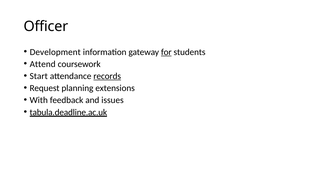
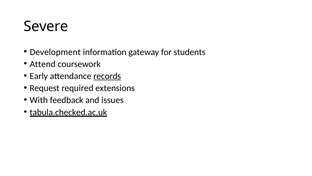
Officer: Officer -> Severe
for underline: present -> none
Start: Start -> Early
planning: planning -> required
tabula.deadline.ac.uk: tabula.deadline.ac.uk -> tabula.checked.ac.uk
